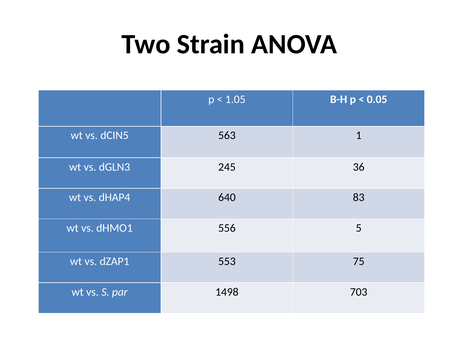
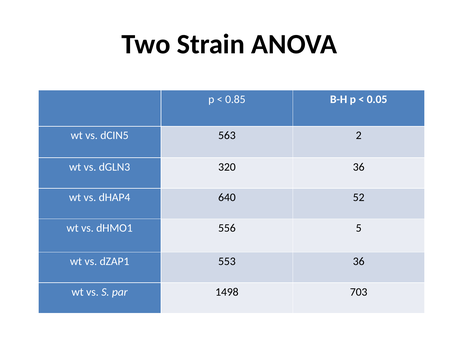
1.05: 1.05 -> 0.85
1: 1 -> 2
245: 245 -> 320
83: 83 -> 52
553 75: 75 -> 36
